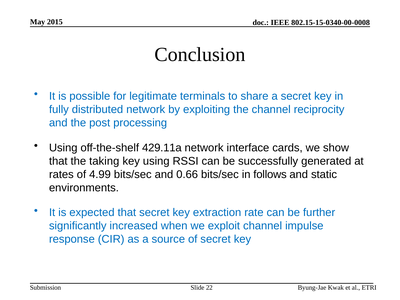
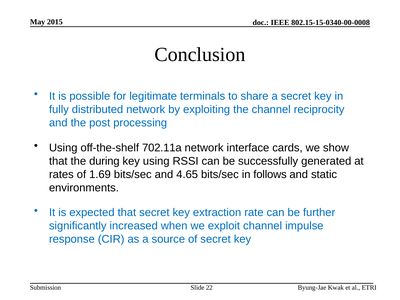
429.11a: 429.11a -> 702.11a
taking: taking -> during
4.99: 4.99 -> 1.69
0.66: 0.66 -> 4.65
